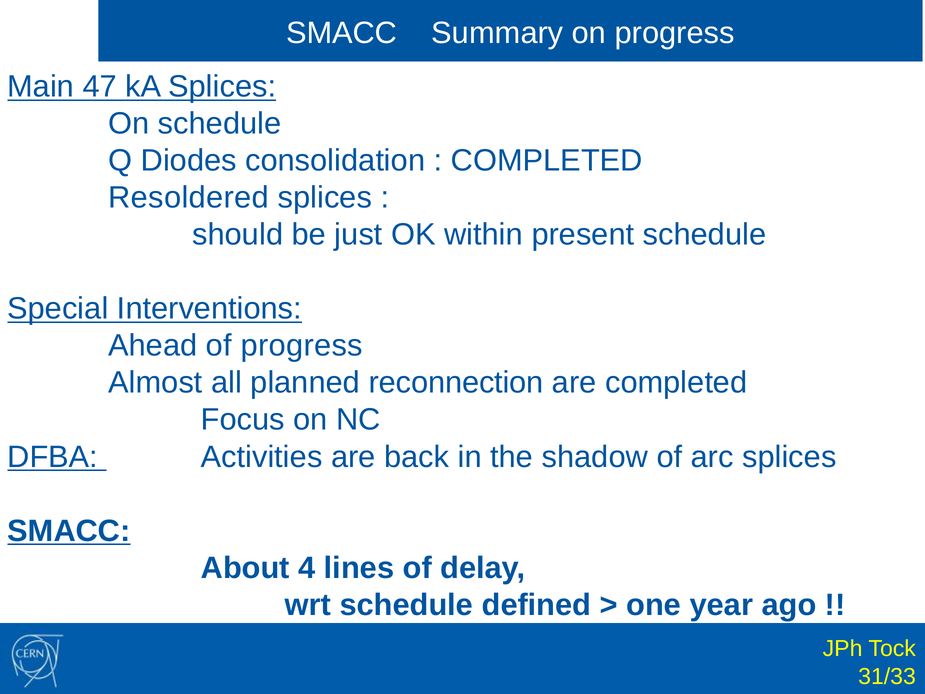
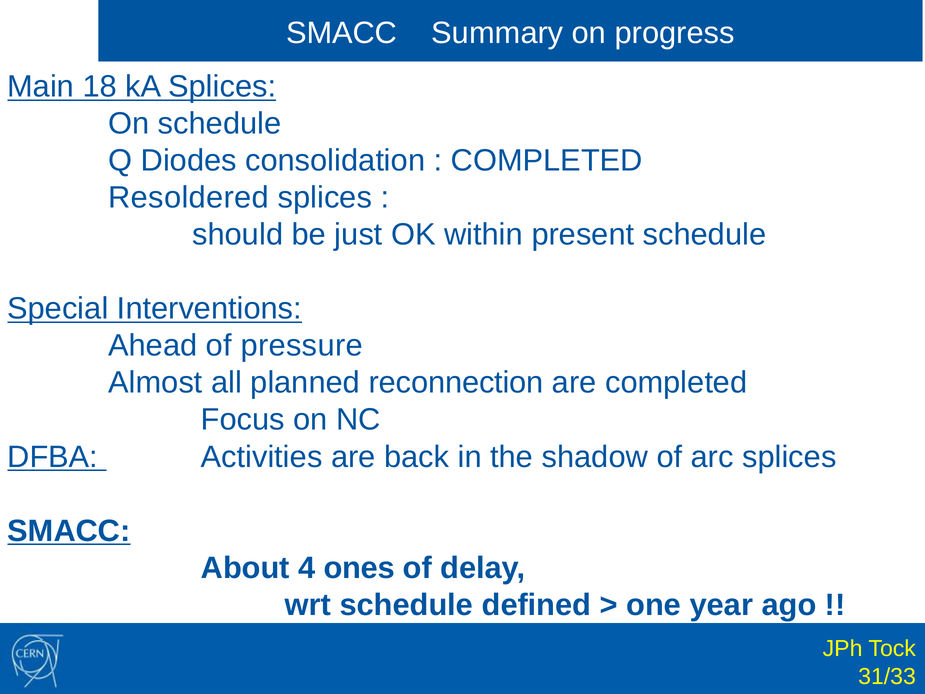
47: 47 -> 18
of progress: progress -> pressure
lines: lines -> ones
